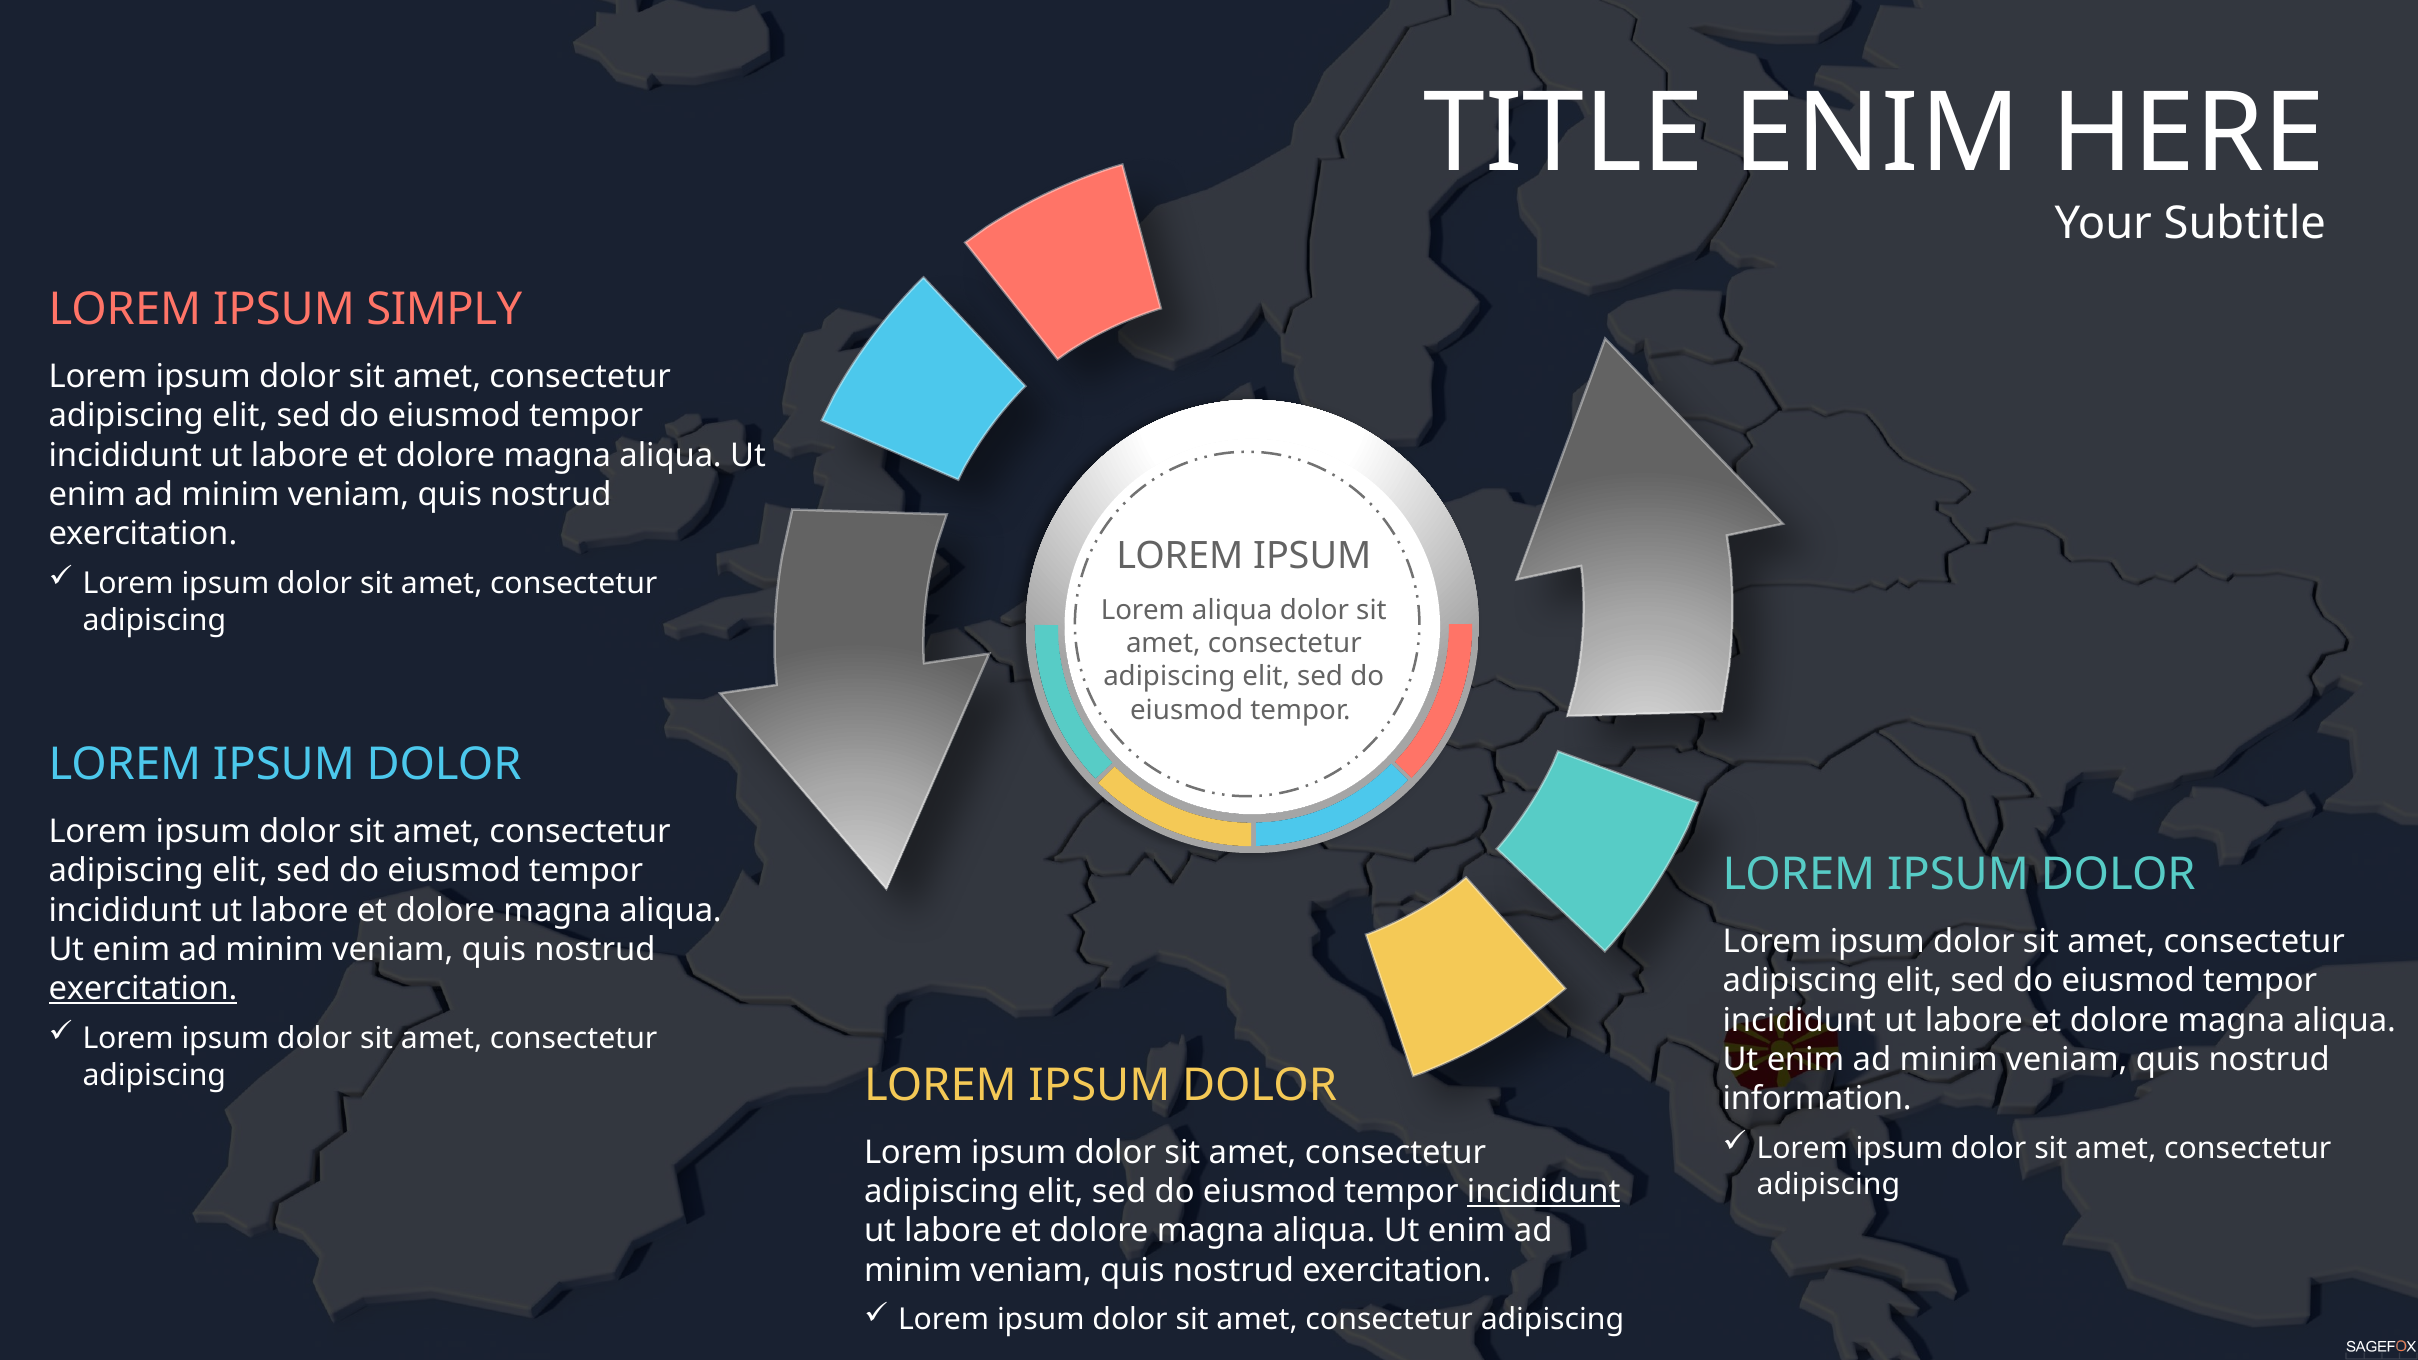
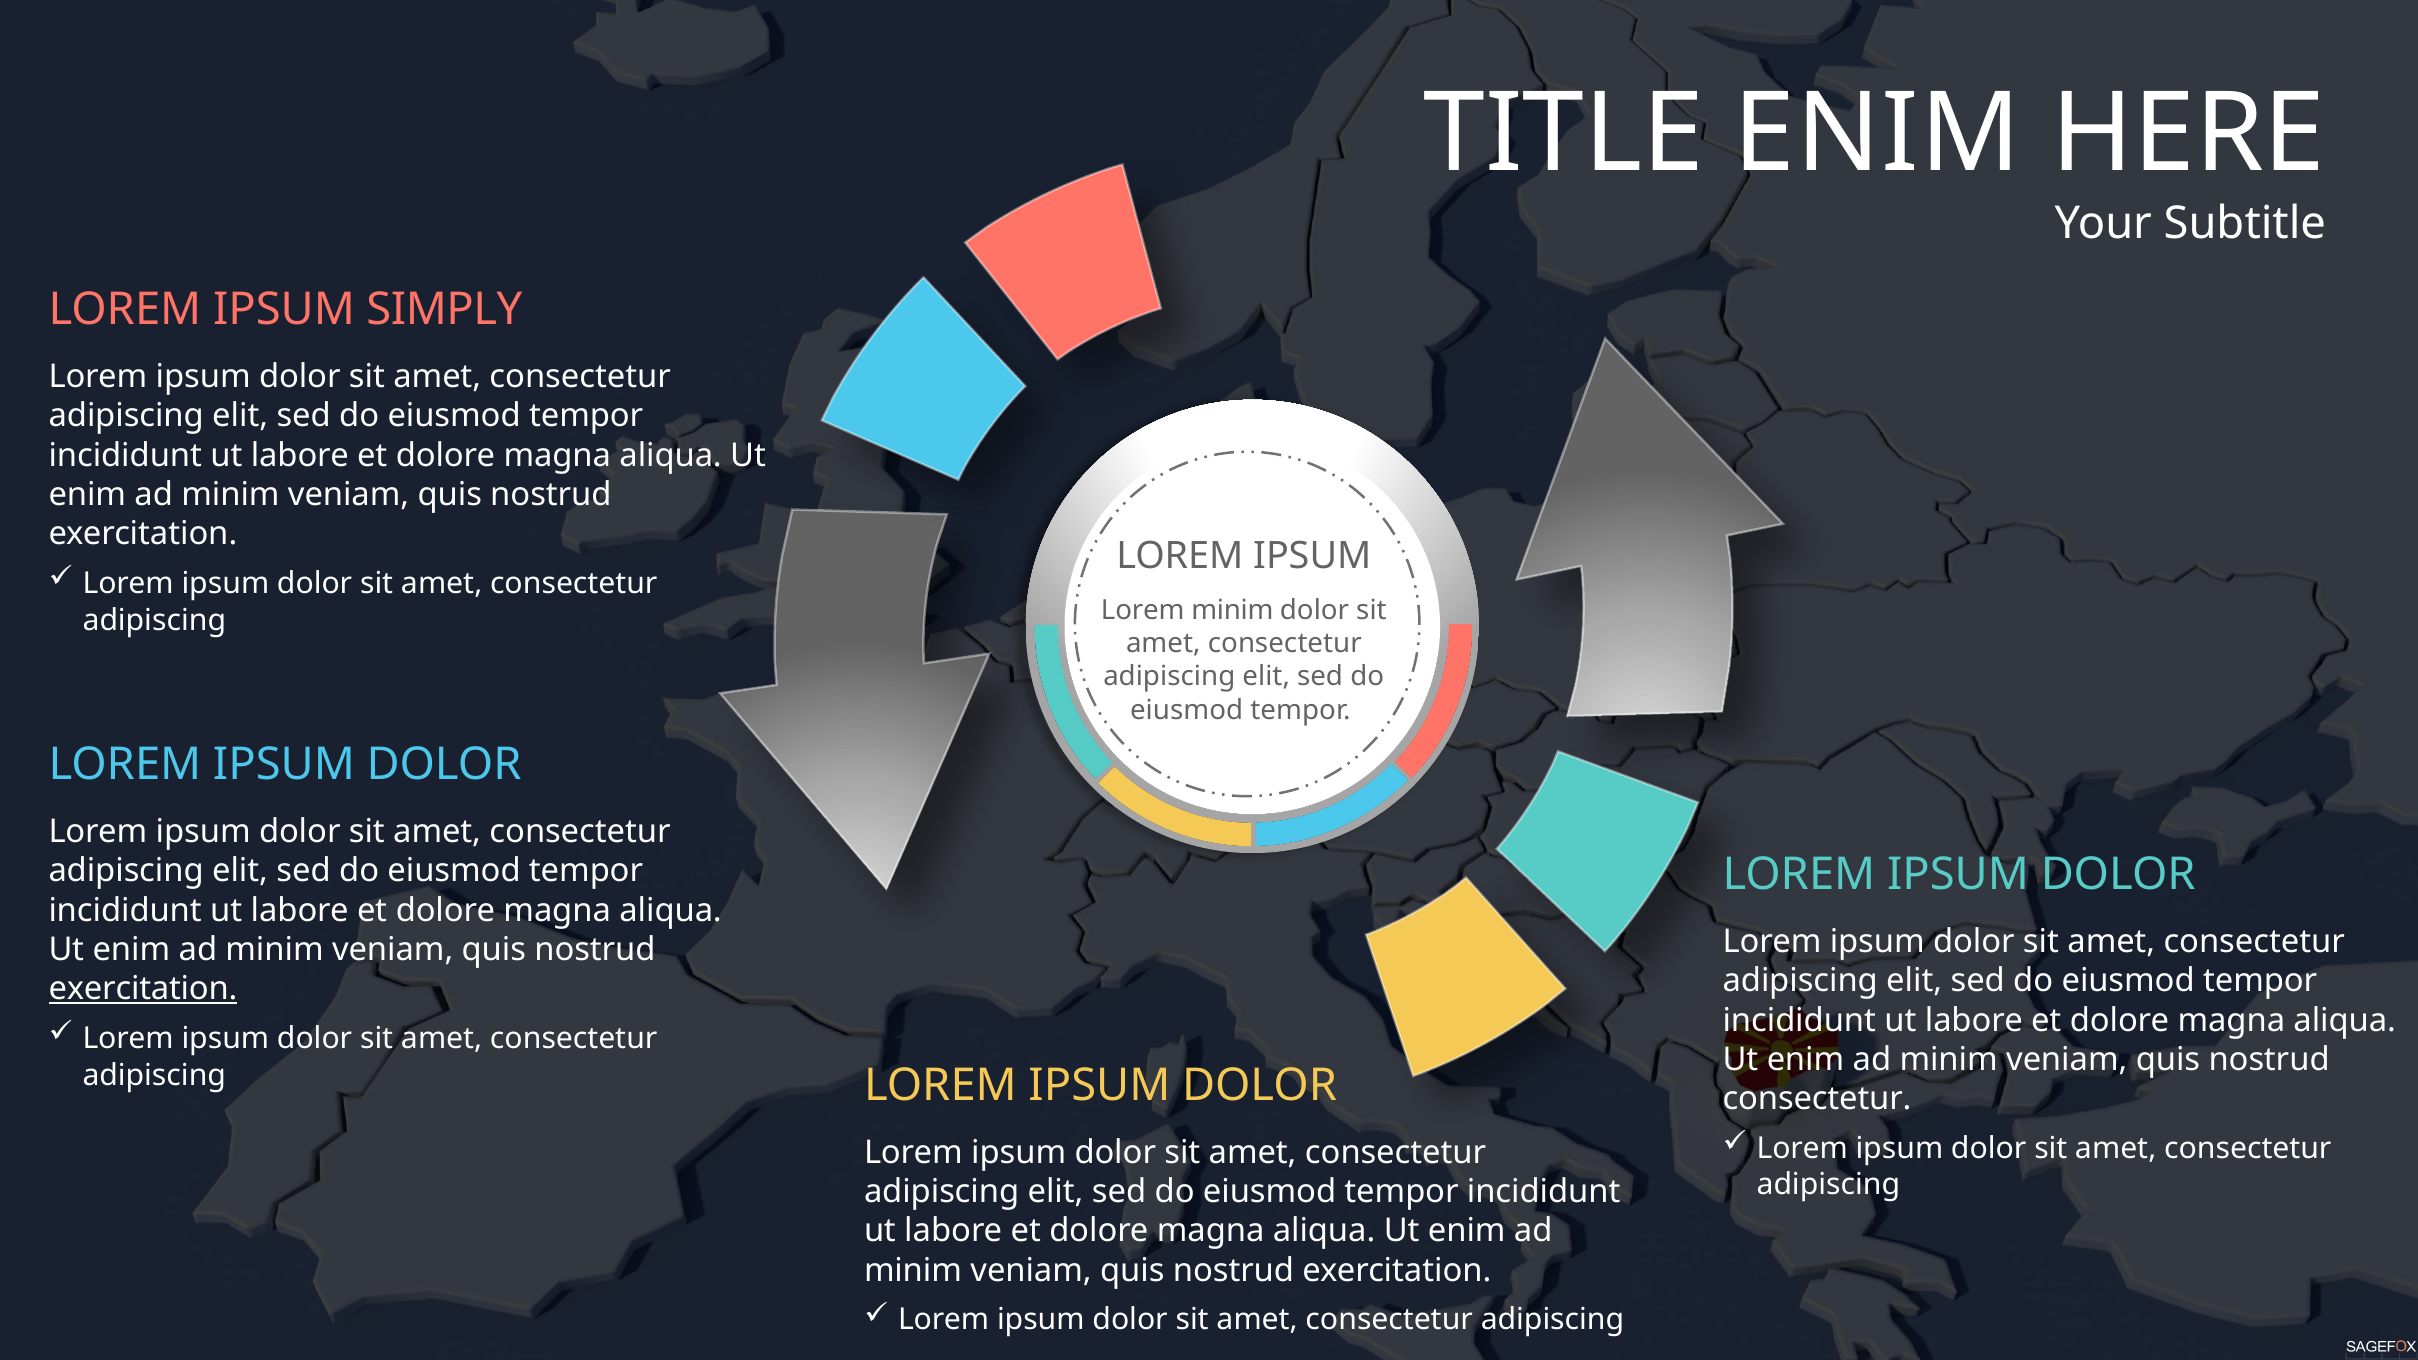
Lorem aliqua: aliqua -> minim
information at (1817, 1099): information -> consectetur
incididunt at (1544, 1192) underline: present -> none
